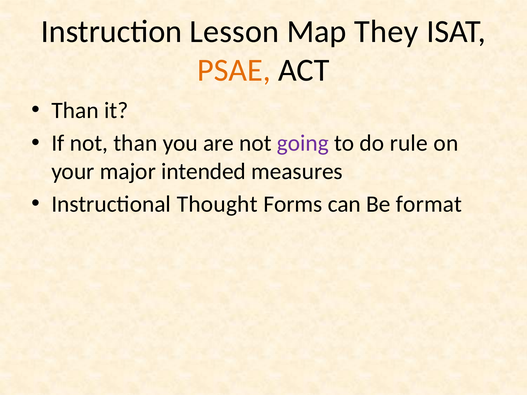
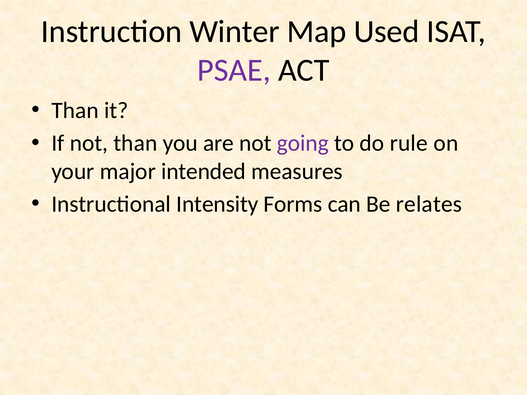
Lesson: Lesson -> Winter
They: They -> Used
PSAE colour: orange -> purple
Thought: Thought -> Intensity
format: format -> relates
